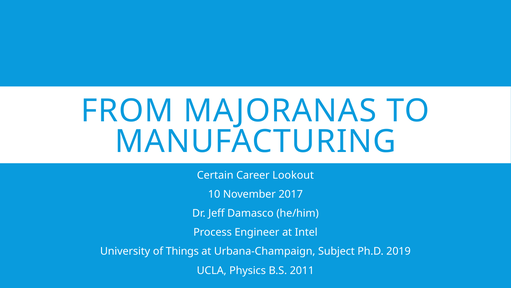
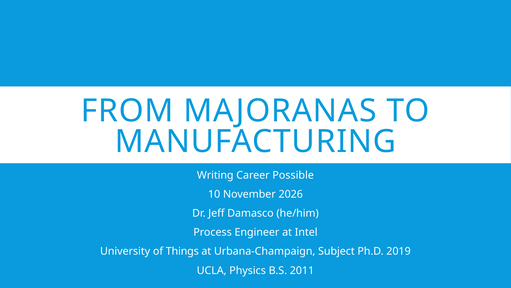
Certain: Certain -> Writing
Lookout: Lookout -> Possible
2017: 2017 -> 2026
